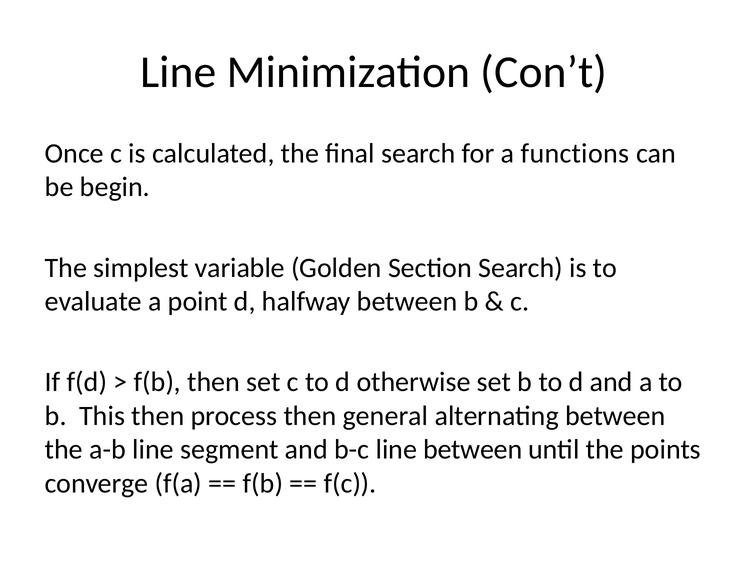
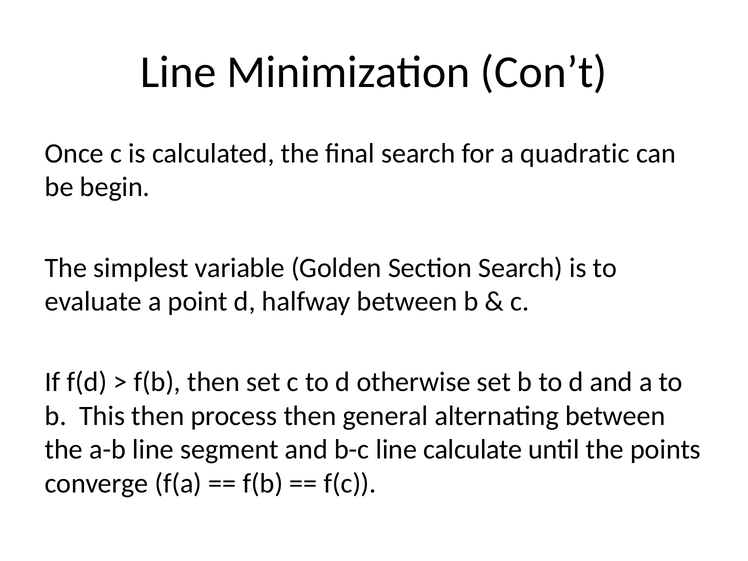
functions: functions -> quadratic
line between: between -> calculate
